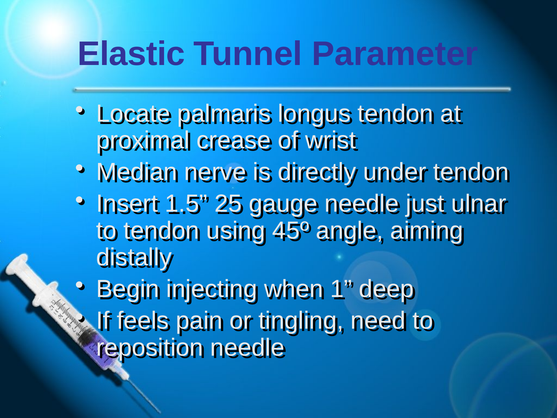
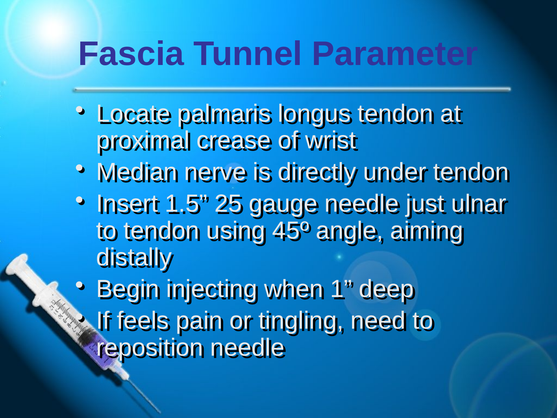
Elastic: Elastic -> Fascia
